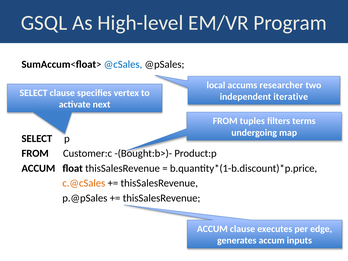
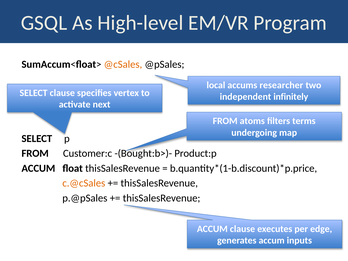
@cSales colour: blue -> orange
iterative: iterative -> infinitely
tuples: tuples -> atoms
